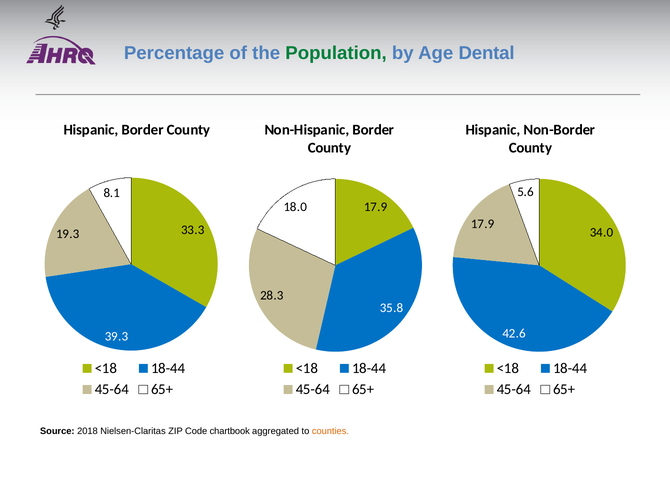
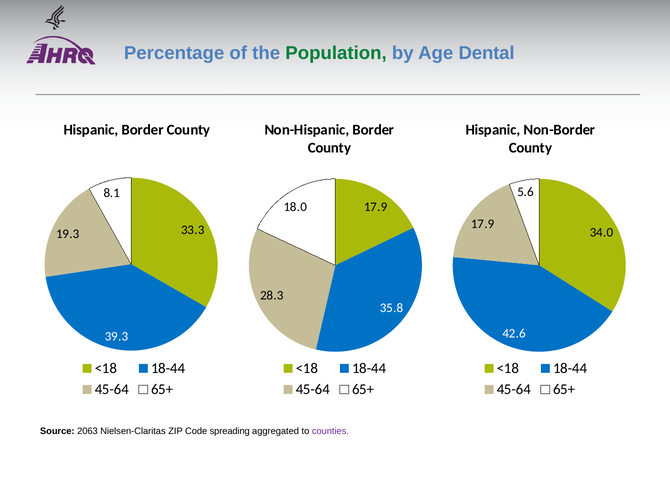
2018: 2018 -> 2063
chartbook: chartbook -> spreading
counties colour: orange -> purple
